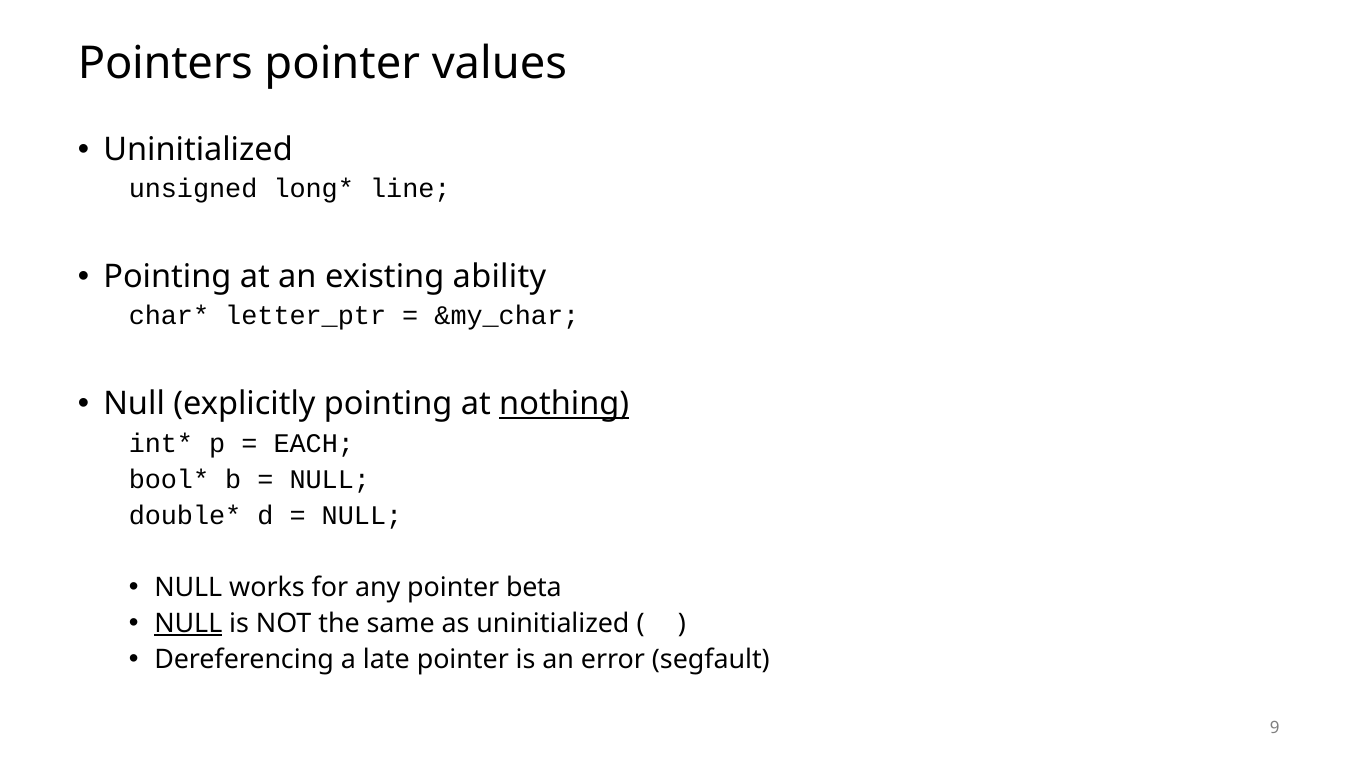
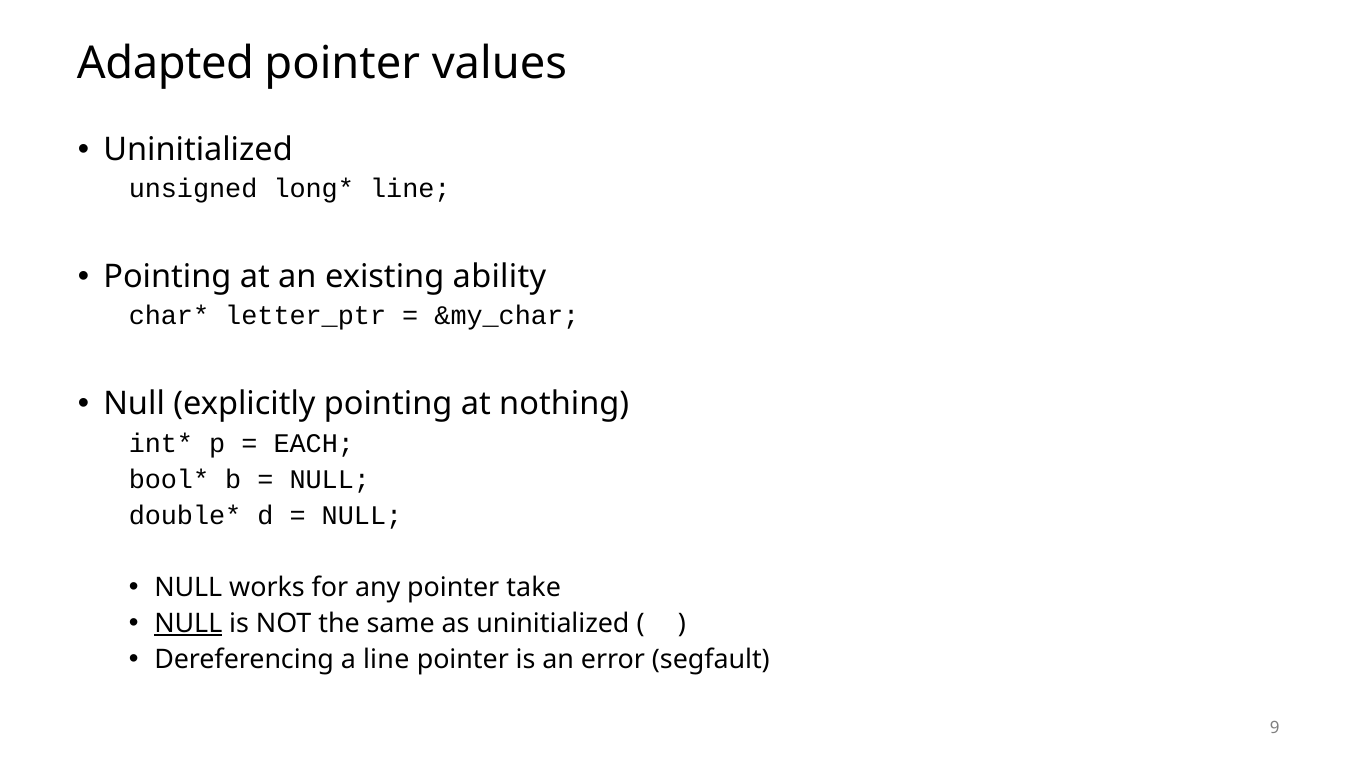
Pointers: Pointers -> Adapted
nothing underline: present -> none
beta: beta -> take
a late: late -> line
